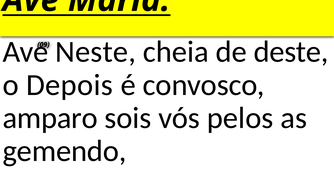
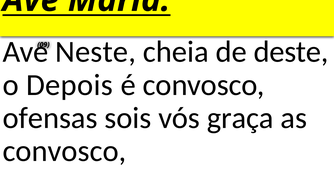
amparo: amparo -> ofensas
pelos: pelos -> graça
gemendo at (64, 151): gemendo -> convosco
